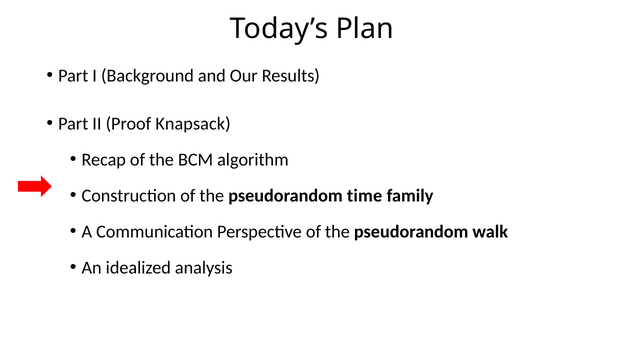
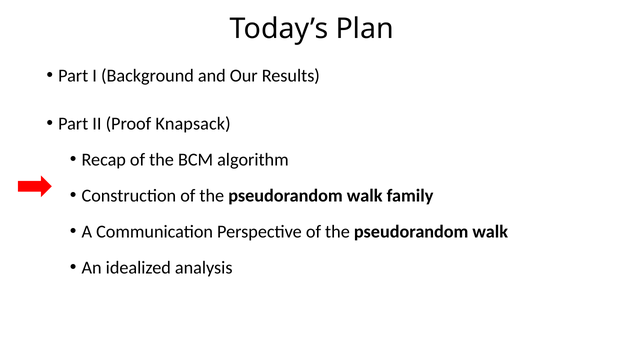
time at (365, 196): time -> walk
